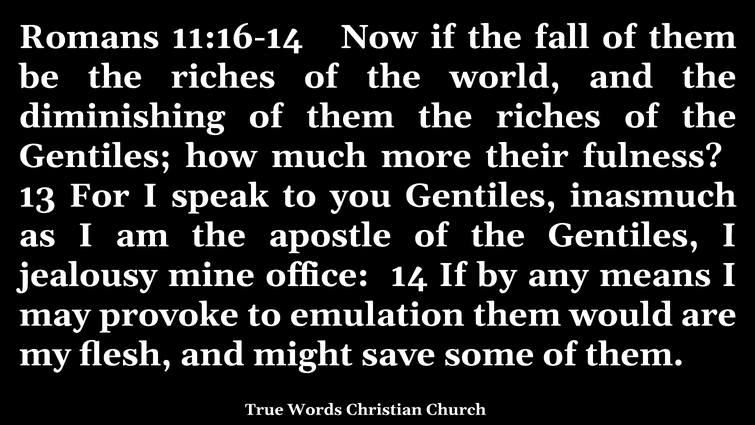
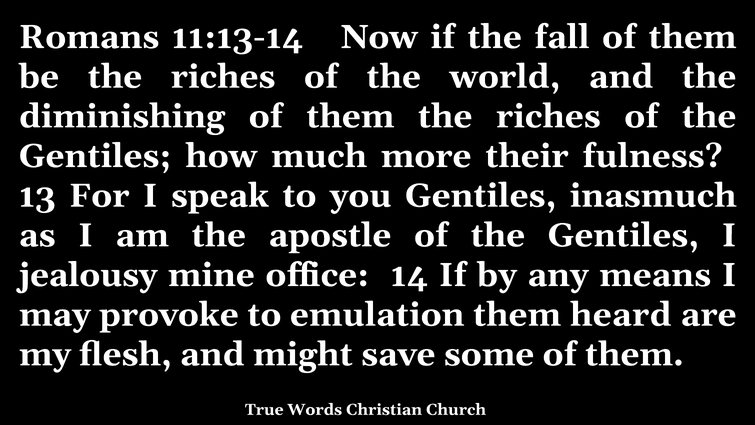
11:16-14: 11:16-14 -> 11:13-14
would: would -> heard
